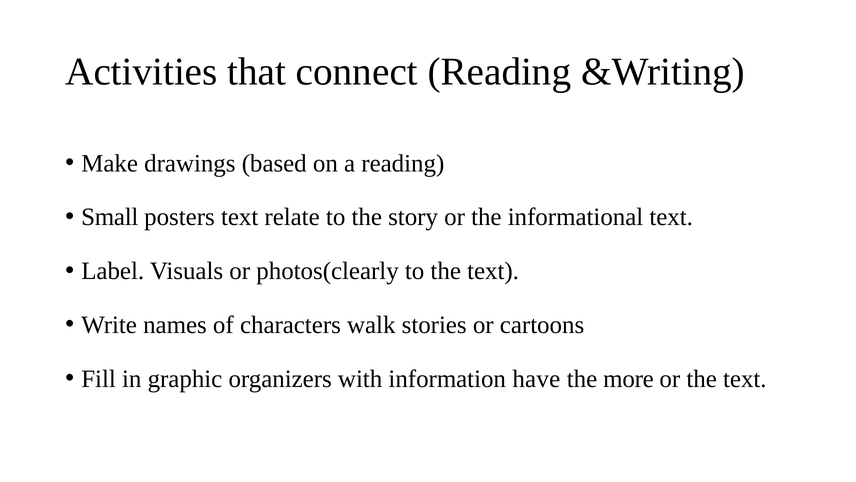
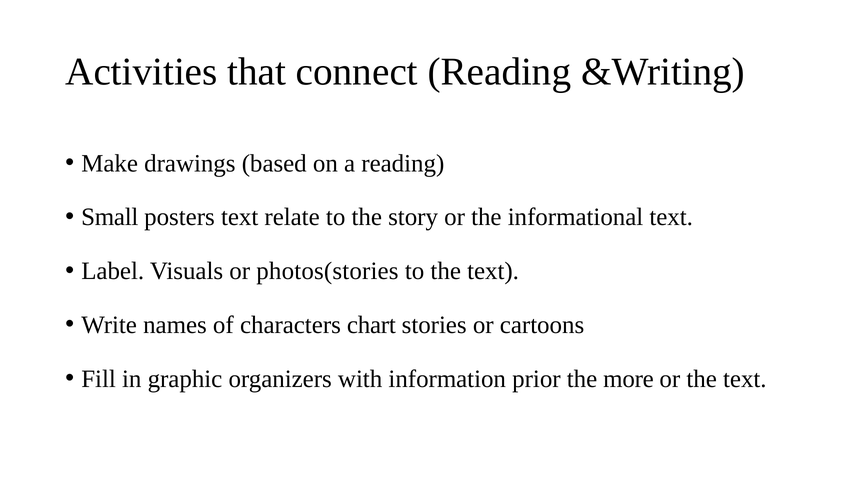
photos(clearly: photos(clearly -> photos(stories
walk: walk -> chart
have: have -> prior
